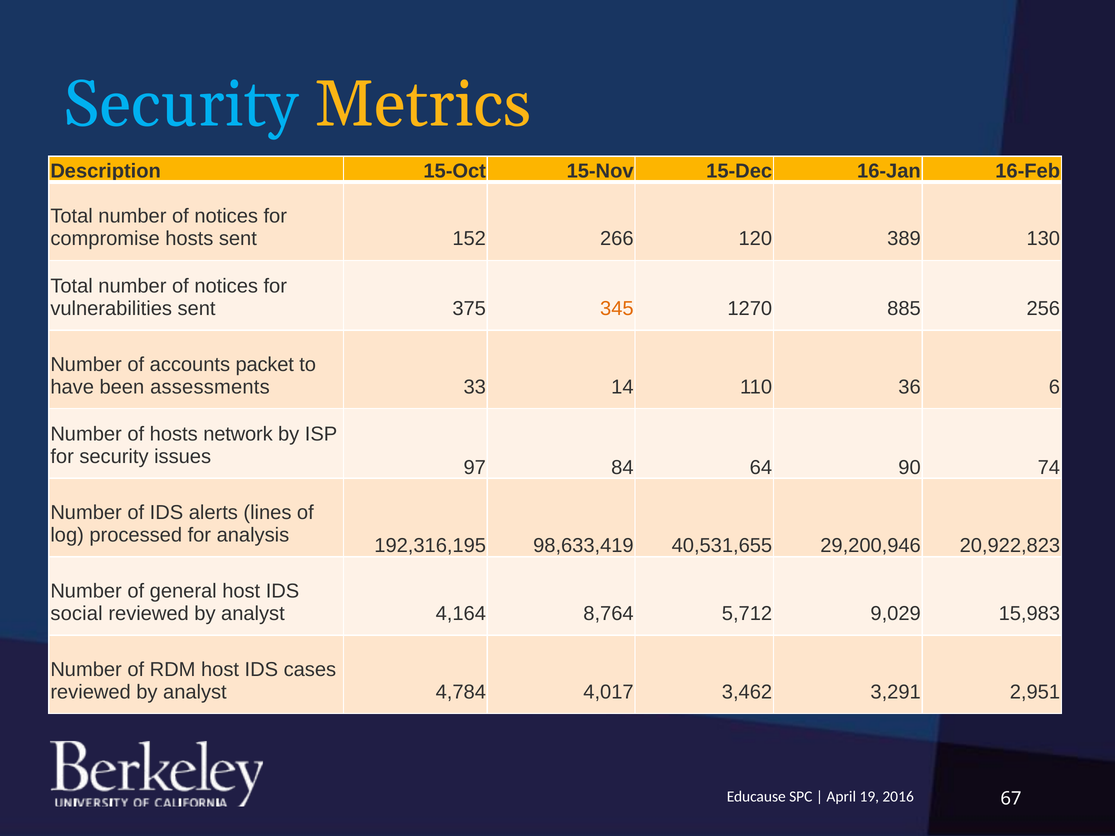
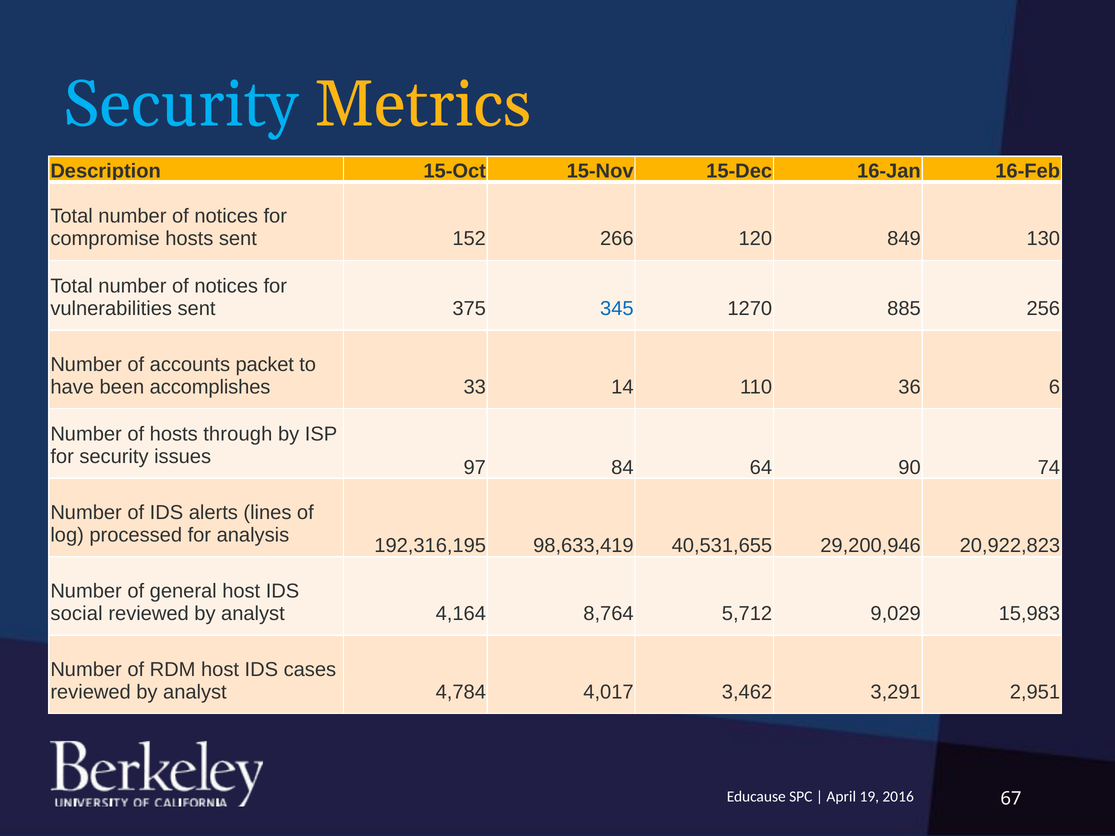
389: 389 -> 849
345 colour: orange -> blue
assessments: assessments -> accomplishes
network: network -> through
